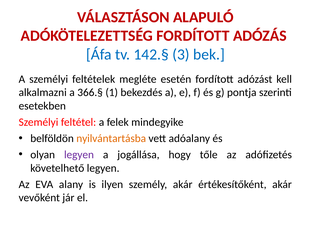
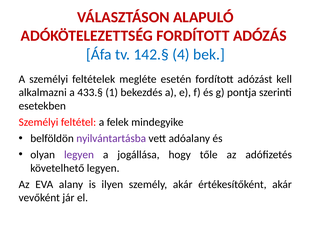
3: 3 -> 4
366.§: 366.§ -> 433.§
nyilvántartásba colour: orange -> purple
